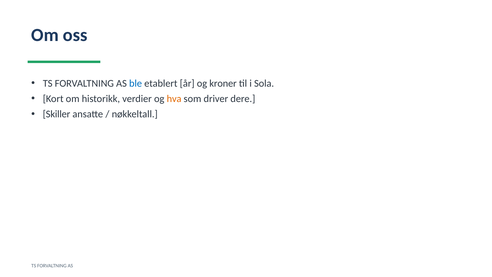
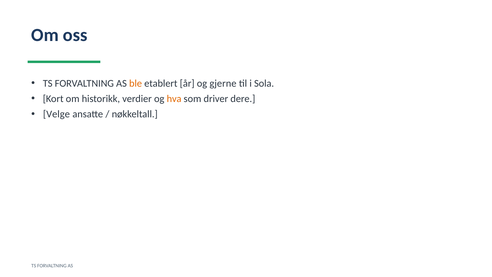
ble colour: blue -> orange
kroner: kroner -> gjerne
Skiller: Skiller -> Velge
